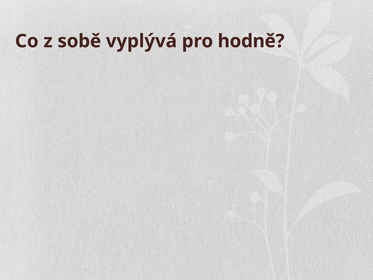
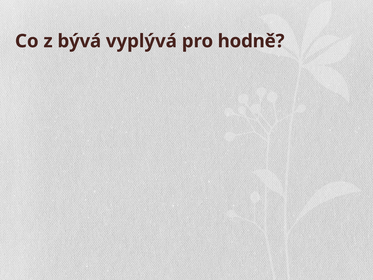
sobě: sobě -> bývá
